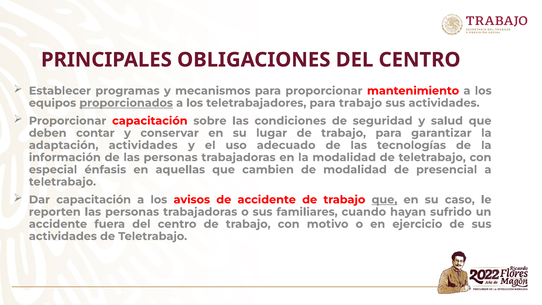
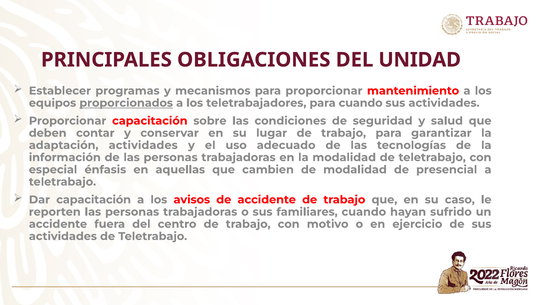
OBLIGACIONES DEL CENTRO: CENTRO -> UNIDAD
para trabajo: trabajo -> cuando
que at (384, 200) underline: present -> none
